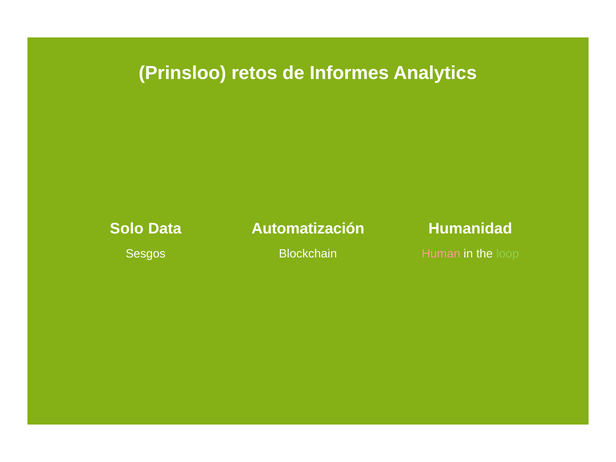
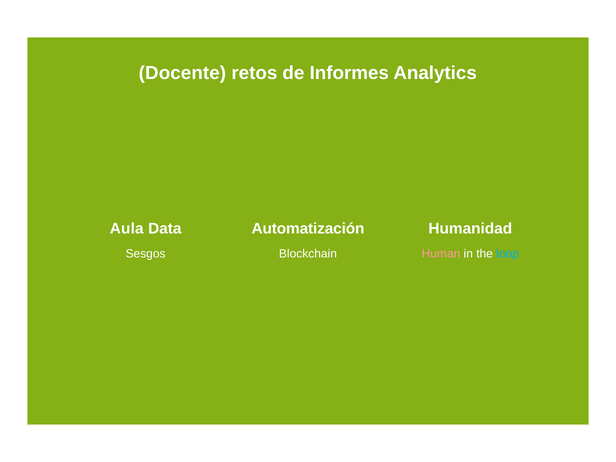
Prinsloo: Prinsloo -> Docente
Solo: Solo -> Aula
loop colour: light green -> light blue
